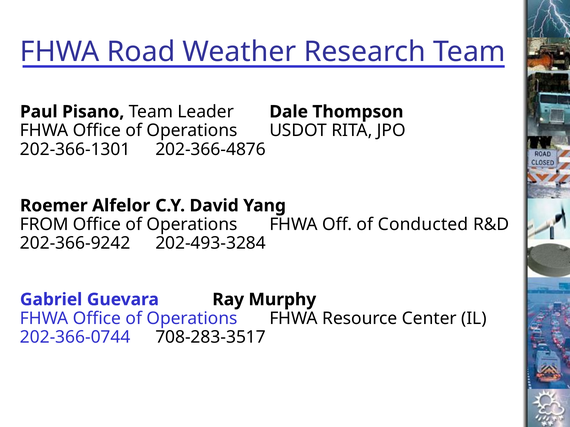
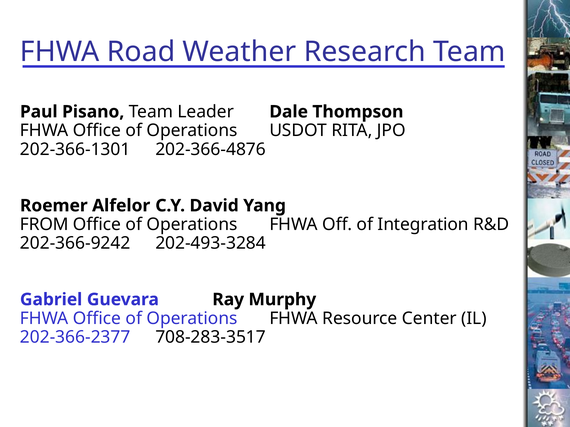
Conducted: Conducted -> Integration
202-366-0744: 202-366-0744 -> 202-366-2377
